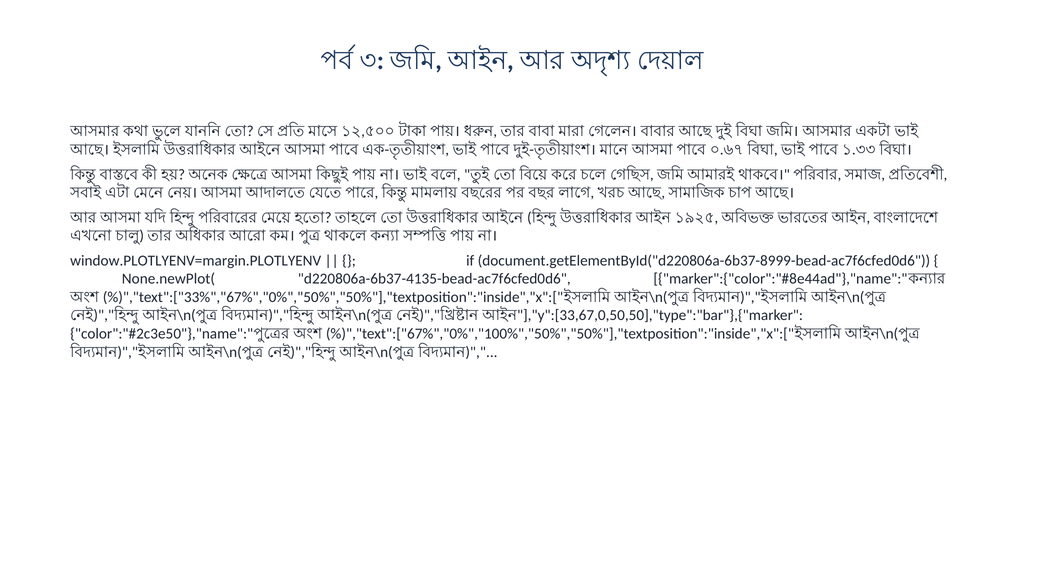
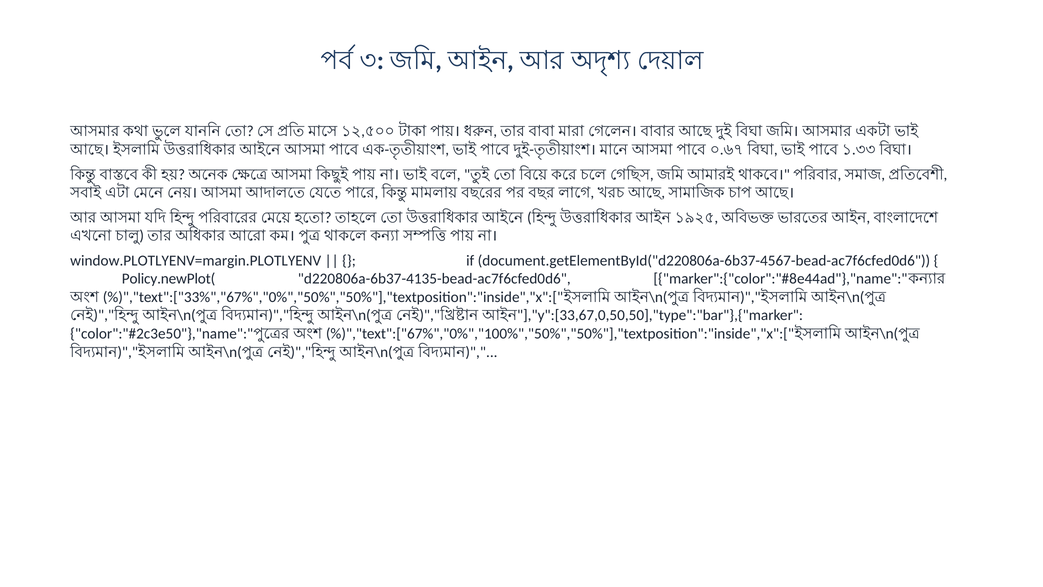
document.getElementById("d220806a-6b37-8999-bead-ac7f6cfed0d6: document.getElementById("d220806a-6b37-8999-bead-ac7f6cfed0d6 -> document.getElementById("d220806a-6b37-4567-bead-ac7f6cfed0d6
None.newPlot(: None.newPlot( -> Policy.newPlot(
